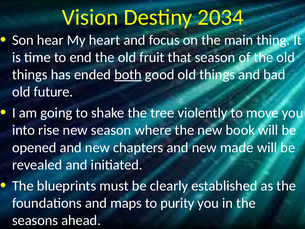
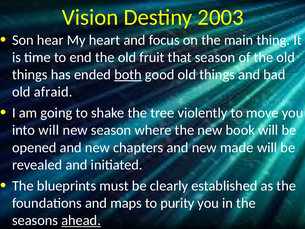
2034: 2034 -> 2003
future: future -> afraid
into rise: rise -> will
ahead underline: none -> present
